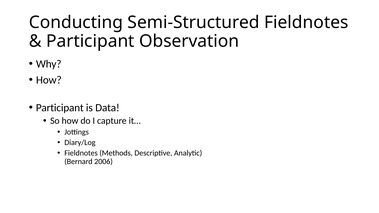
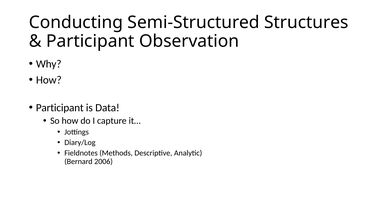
Semi-Structured Fieldnotes: Fieldnotes -> Structures
